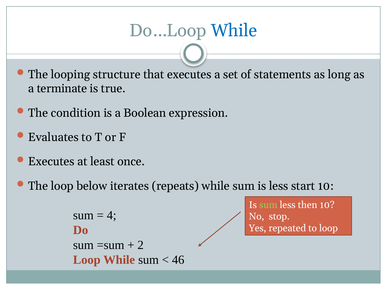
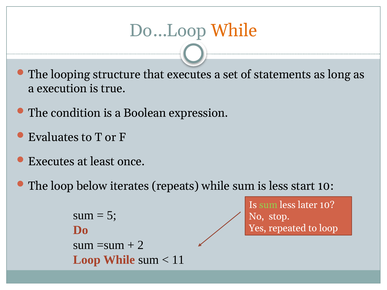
While at (234, 30) colour: blue -> orange
terminate: terminate -> execution
then: then -> later
4: 4 -> 5
46: 46 -> 11
